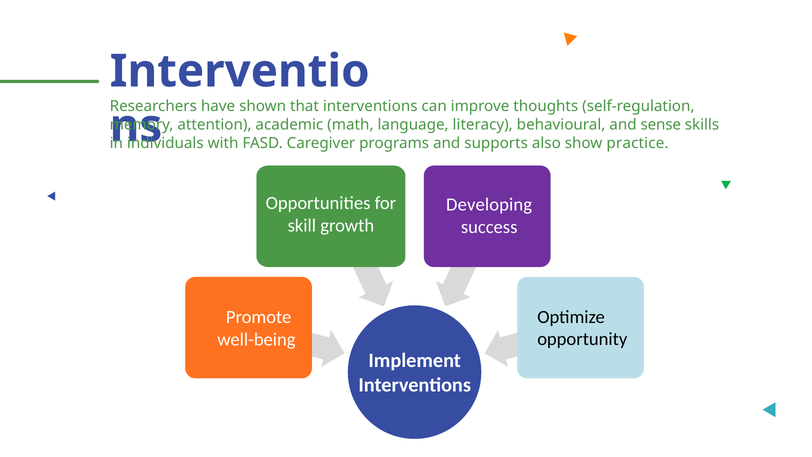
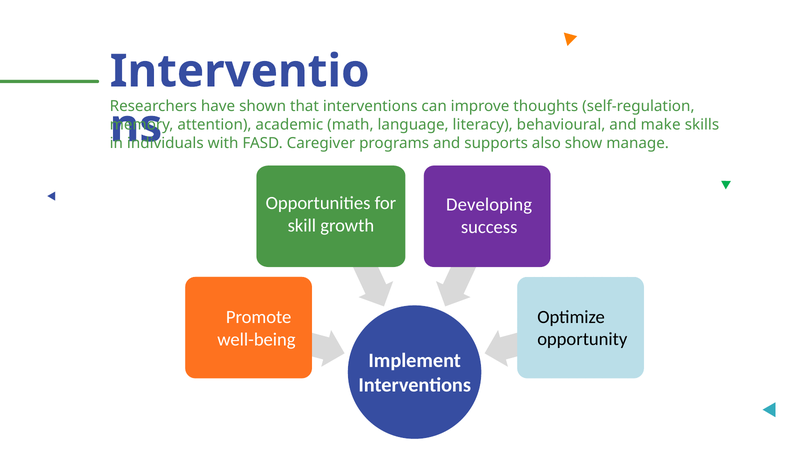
sense: sense -> make
practice: practice -> manage
